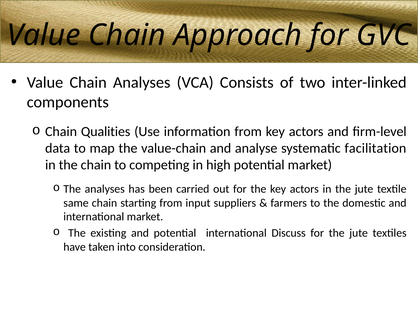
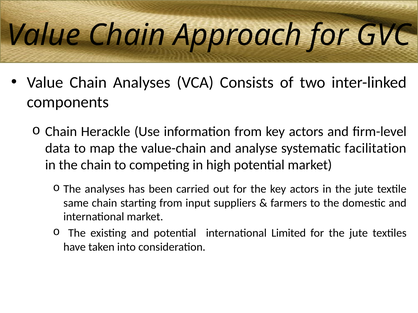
Qualities: Qualities -> Herackle
Discuss: Discuss -> Limited
